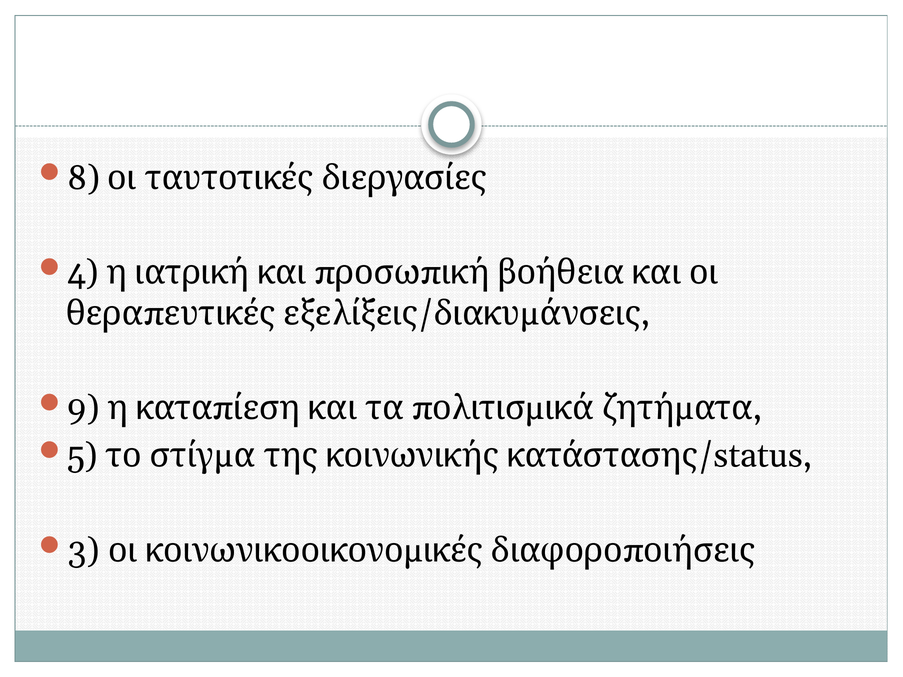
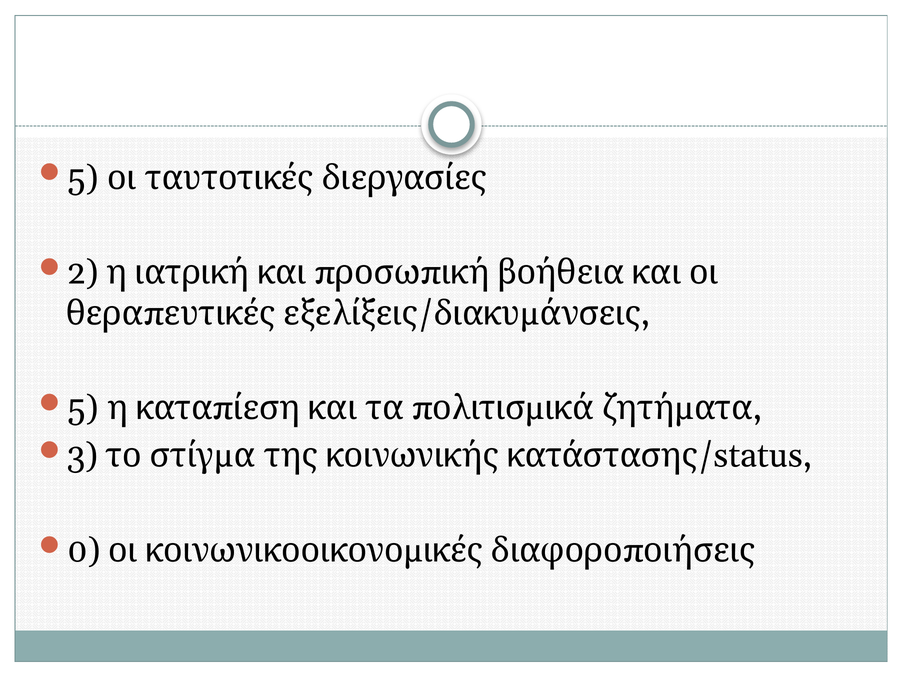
8 at (83, 178): 8 -> 5
4: 4 -> 2
9 at (83, 408): 9 -> 5
5: 5 -> 3
3: 3 -> 0
